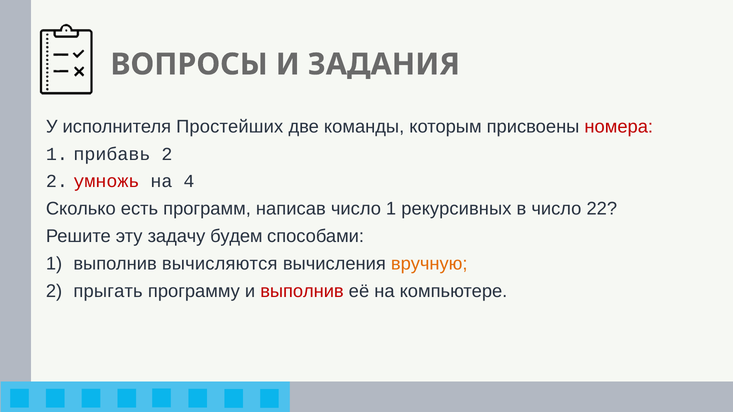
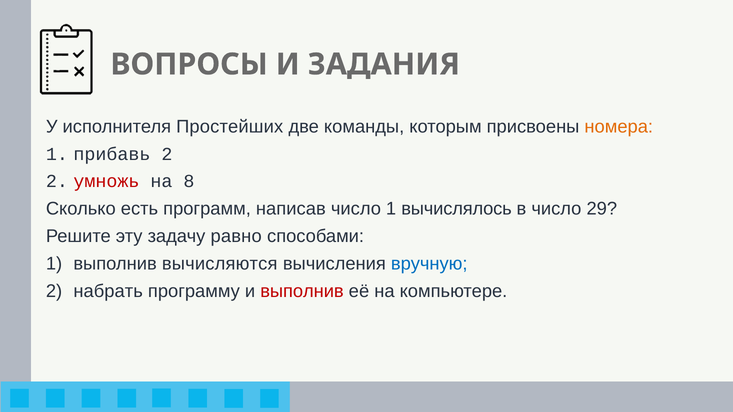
номера colour: red -> orange
4: 4 -> 8
рекурсивных: рекурсивных -> вычислялось
22: 22 -> 29
будем: будем -> равно
вручную colour: orange -> blue
прыгать: прыгать -> набрать
